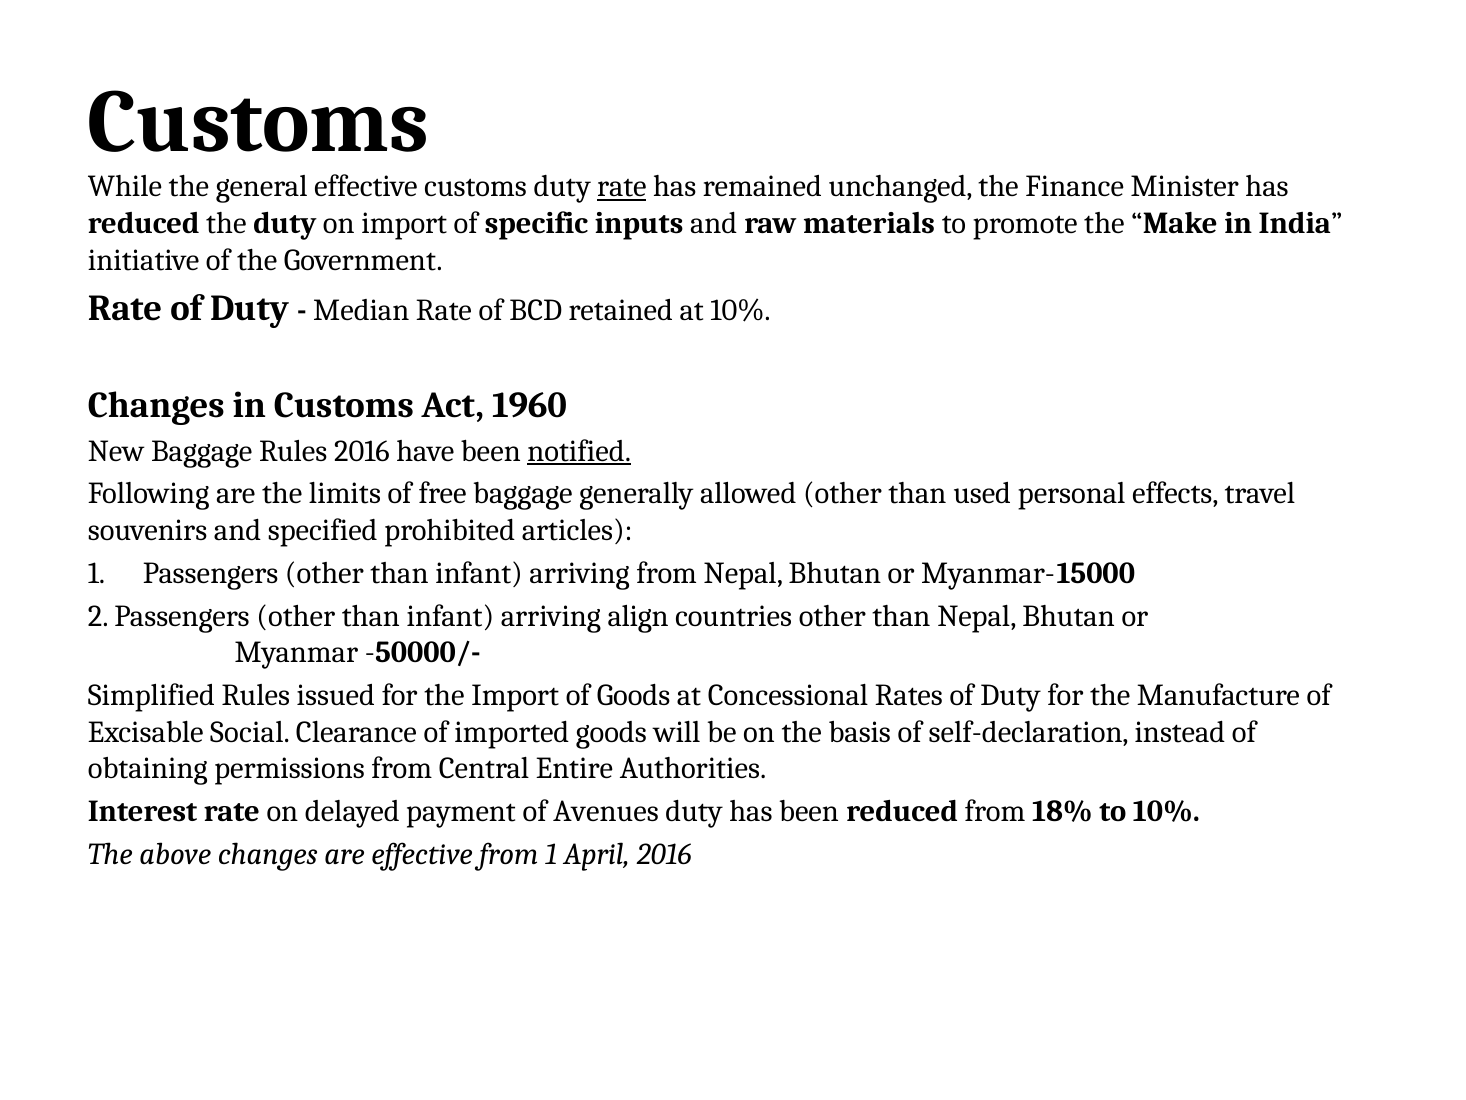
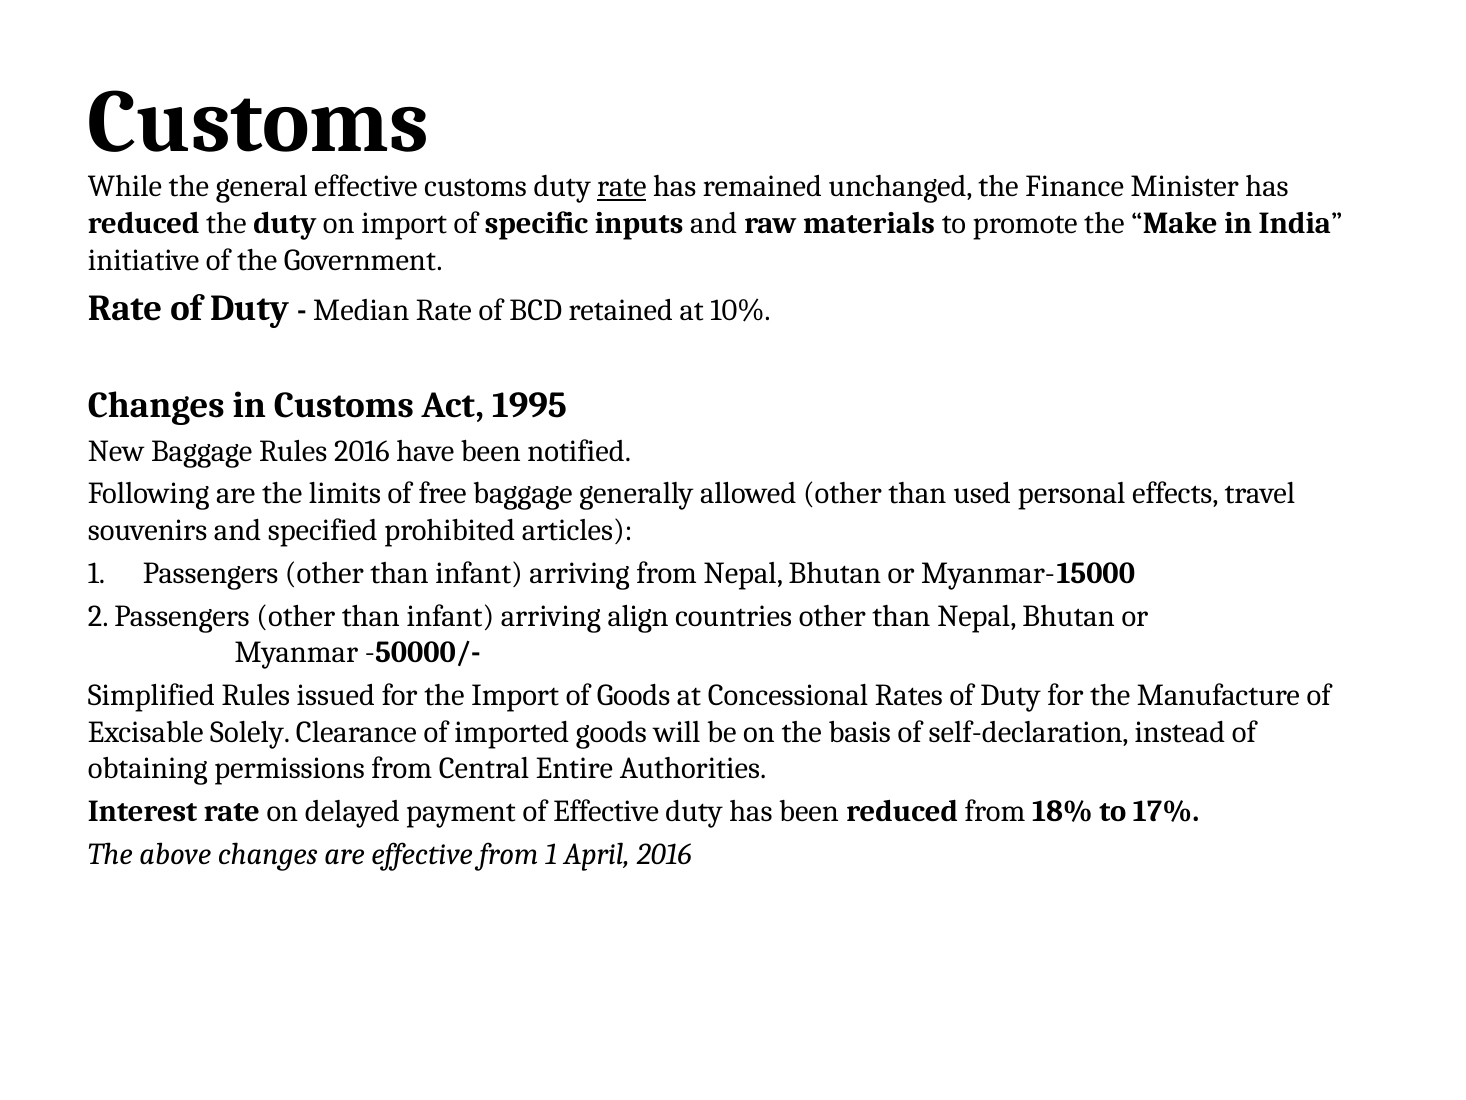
1960: 1960 -> 1995
notified underline: present -> none
Social: Social -> Solely
of Avenues: Avenues -> Effective
to 10%: 10% -> 17%
